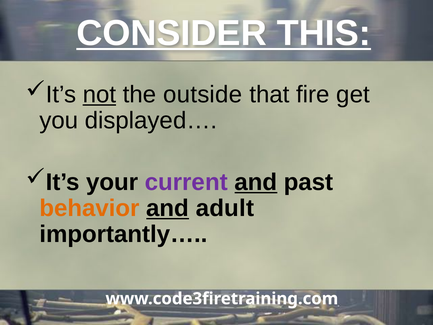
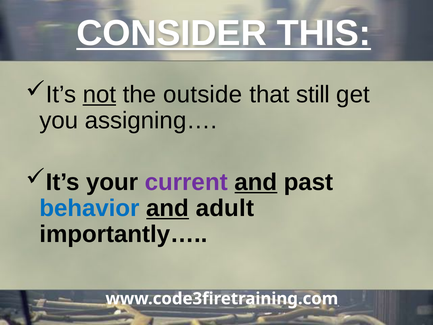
fire: fire -> still
displayed…: displayed… -> assigning…
behavior colour: orange -> blue
